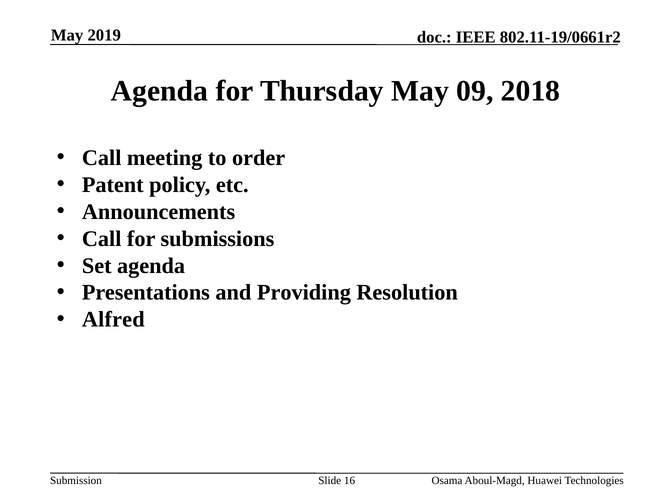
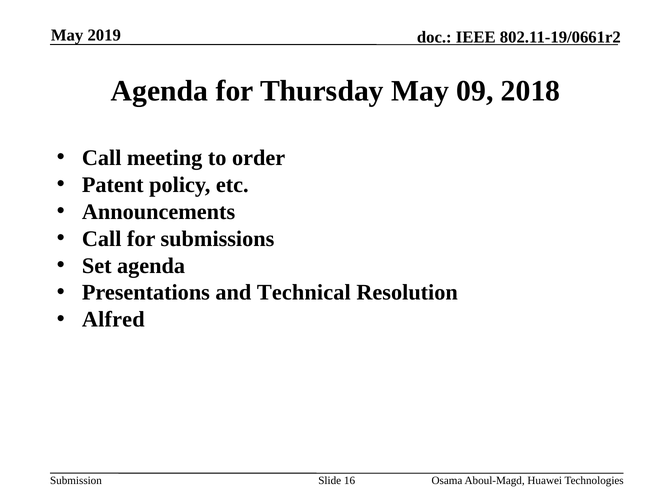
Providing: Providing -> Technical
